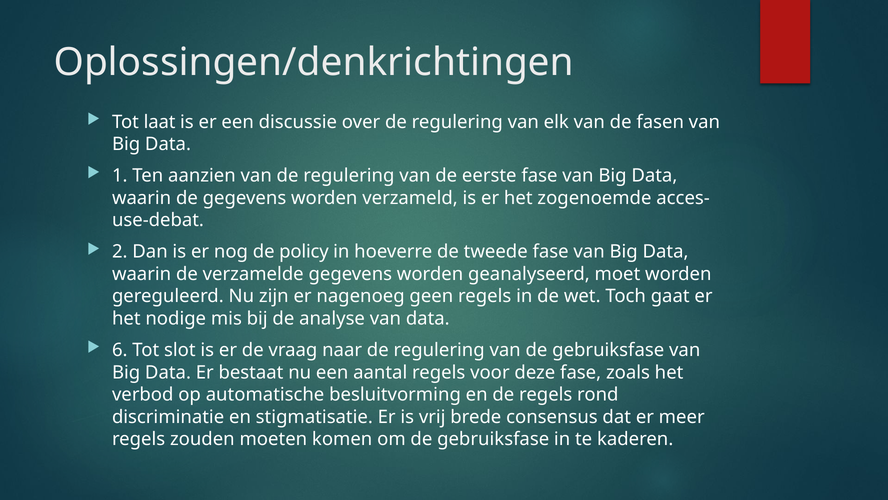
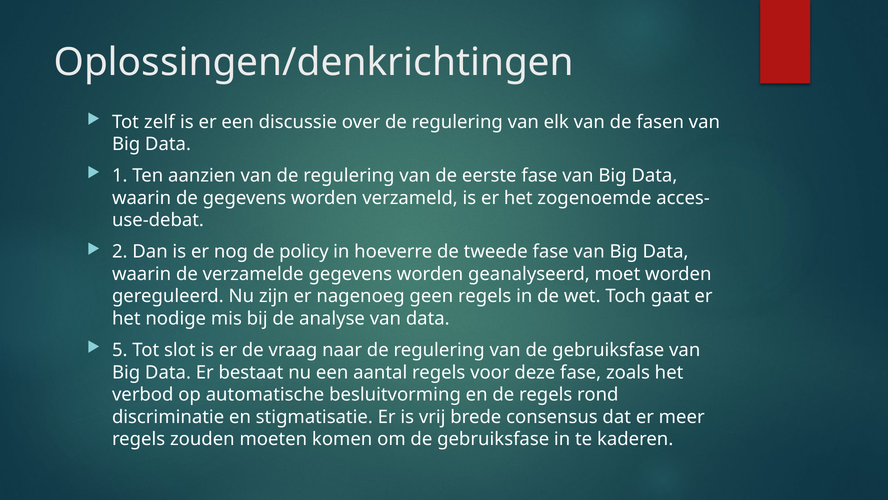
laat: laat -> zelf
6: 6 -> 5
